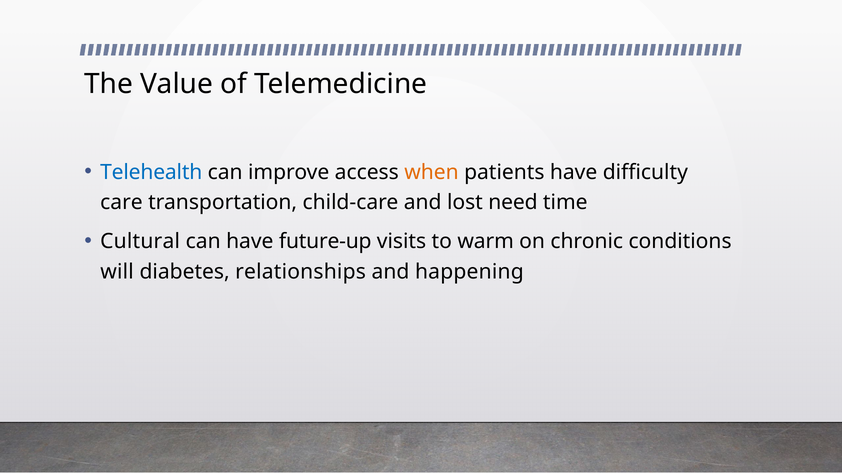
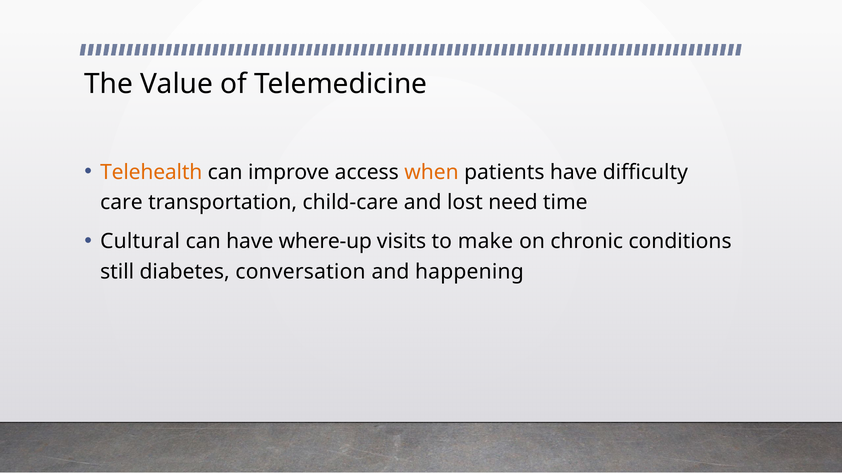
Telehealth colour: blue -> orange
future-up: future-up -> where-up
warm: warm -> make
will: will -> still
relationships: relationships -> conversation
